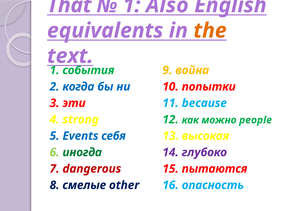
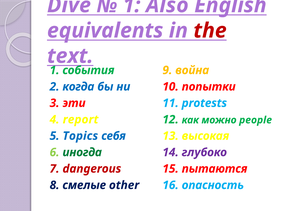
That: That -> Dive
the colour: orange -> red
because: because -> protests
strong: strong -> report
Events: Events -> Topics
